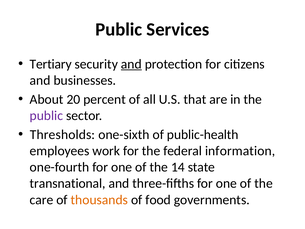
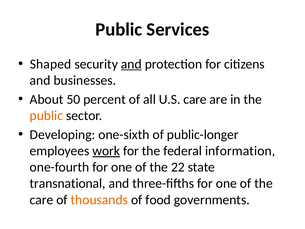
Tertiary: Tertiary -> Shaped
20: 20 -> 50
U.S that: that -> care
public at (46, 116) colour: purple -> orange
Thresholds: Thresholds -> Developing
public-health: public-health -> public-longer
work underline: none -> present
14: 14 -> 22
